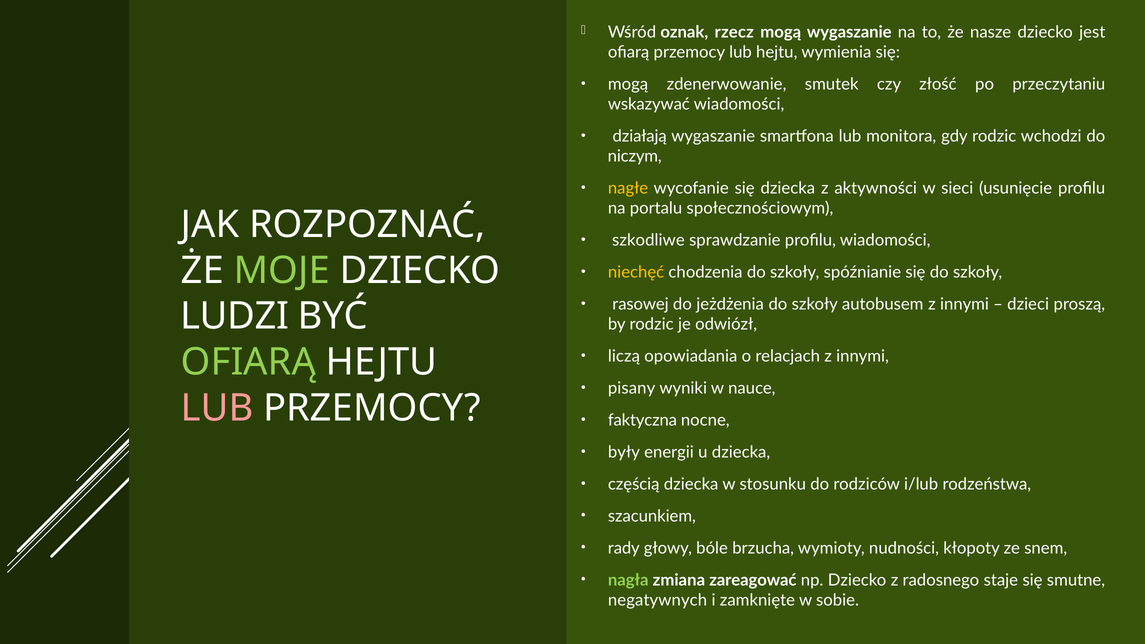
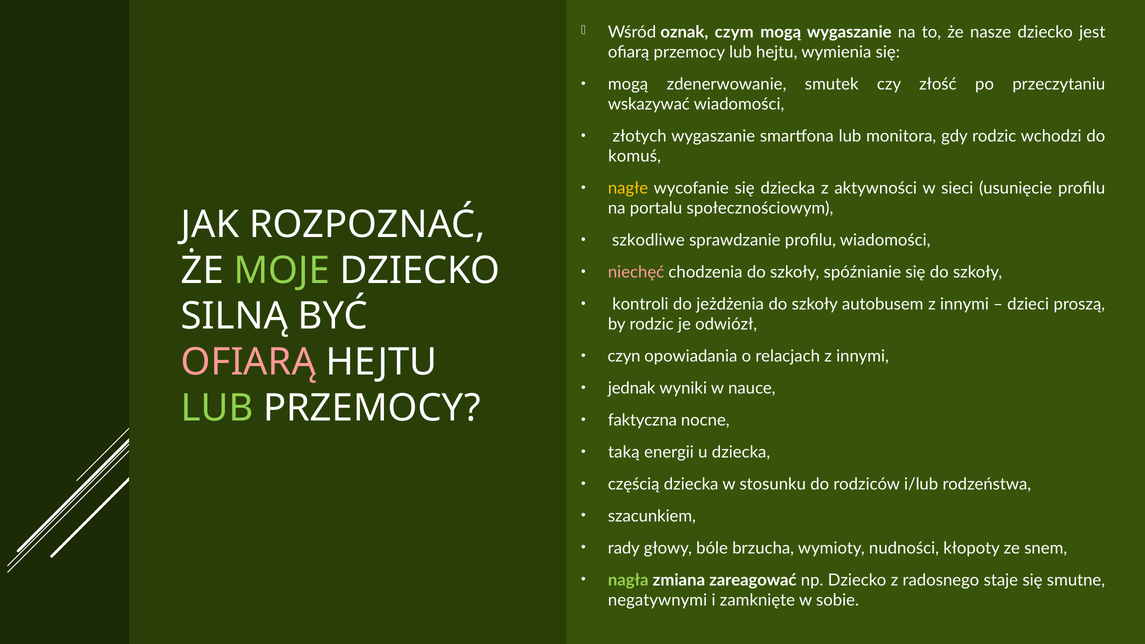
rzecz: rzecz -> czym
działają: działają -> złotych
niczym: niczym -> komuś
niechęć colour: yellow -> pink
rasowej: rasowej -> kontroli
LUDZI: LUDZI -> SILNĄ
liczą: liczą -> czyn
OFIARĄ at (248, 362) colour: light green -> pink
pisany: pisany -> jednak
LUB at (217, 408) colour: pink -> light green
były: były -> taką
negatywnych: negatywnych -> negatywnymi
